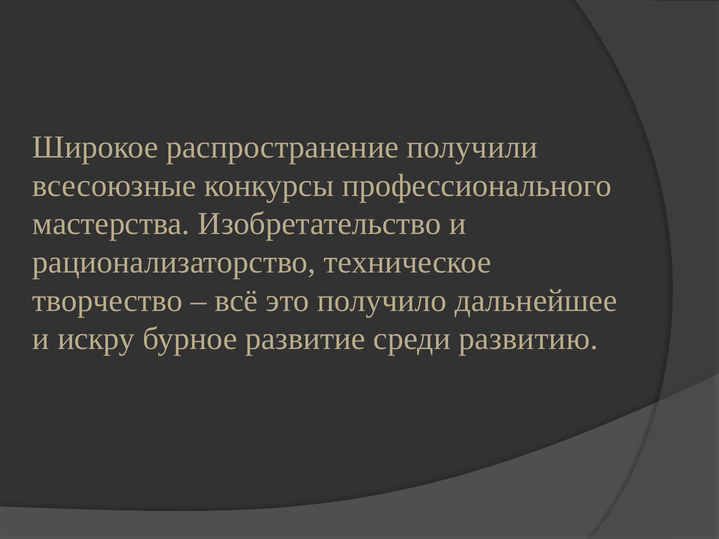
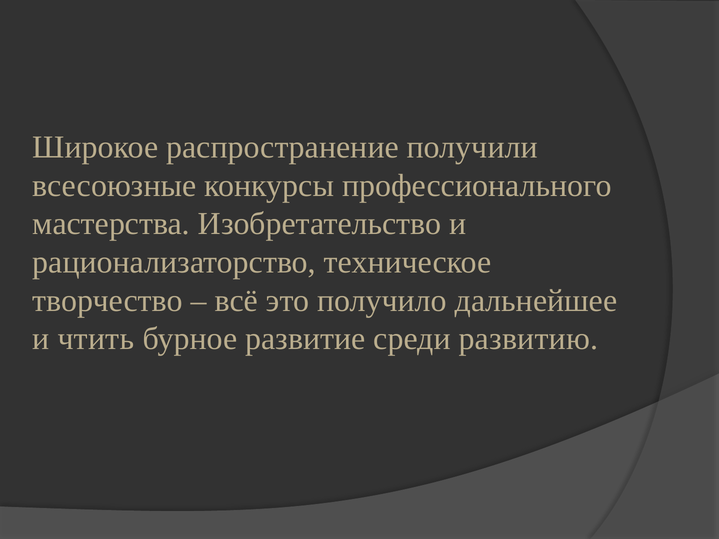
искру: искру -> чтить
